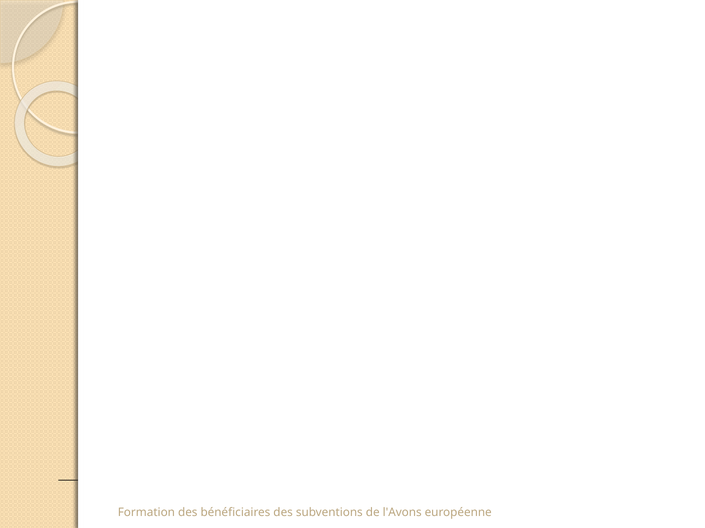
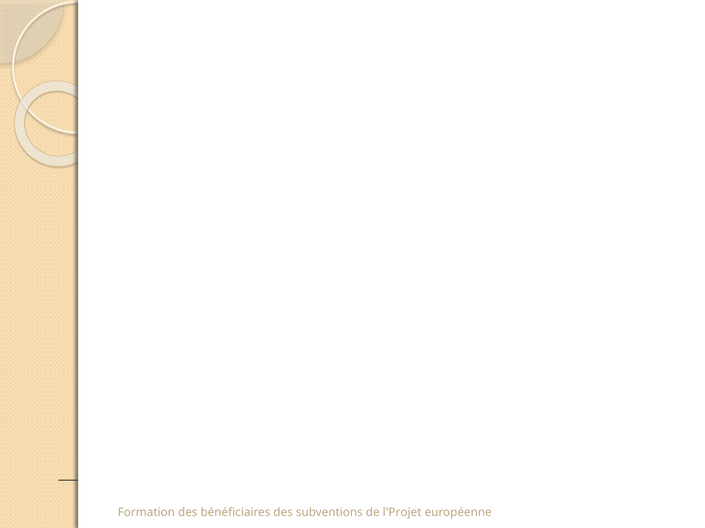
l'Avons: l'Avons -> l'Projet
